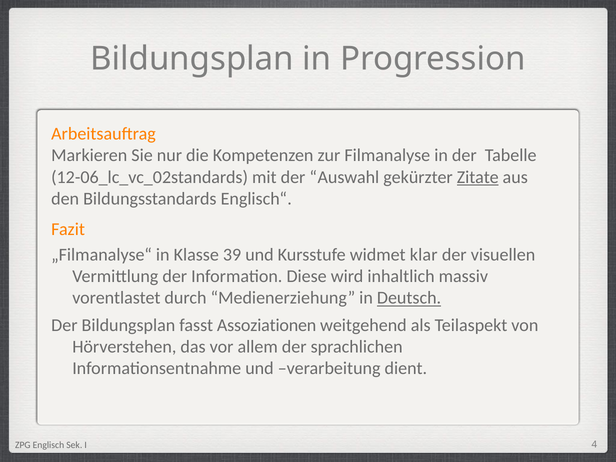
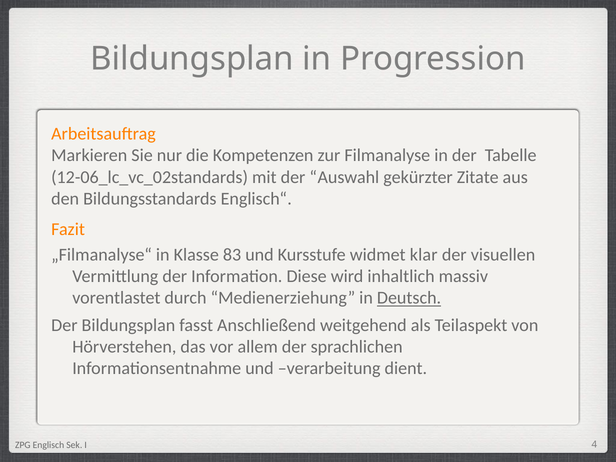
Zitate underline: present -> none
39: 39 -> 83
Assoziationen: Assoziationen -> Anschließend
